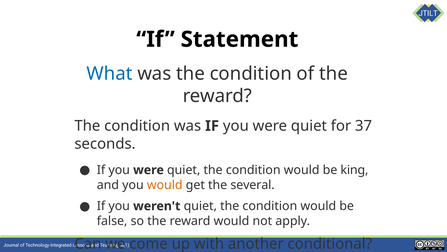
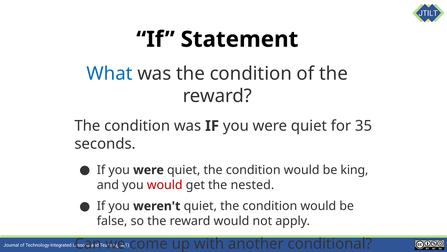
37: 37 -> 35
would at (165, 185) colour: orange -> red
several: several -> nested
